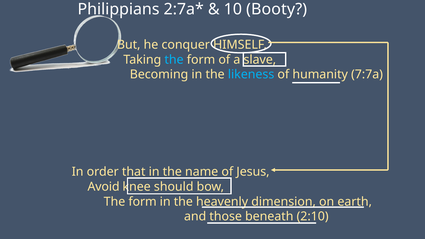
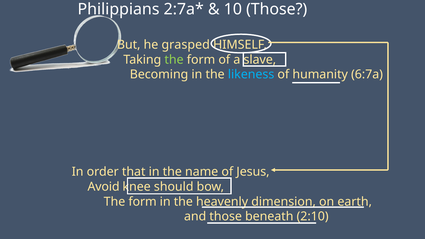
10 Booty: Booty -> Those
conquer: conquer -> grasped
the at (174, 60) colour: light blue -> light green
7:7a: 7:7a -> 6:7a
